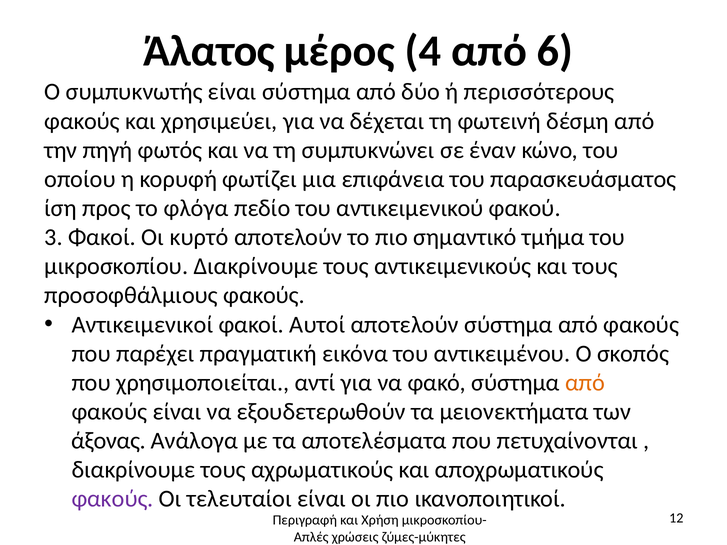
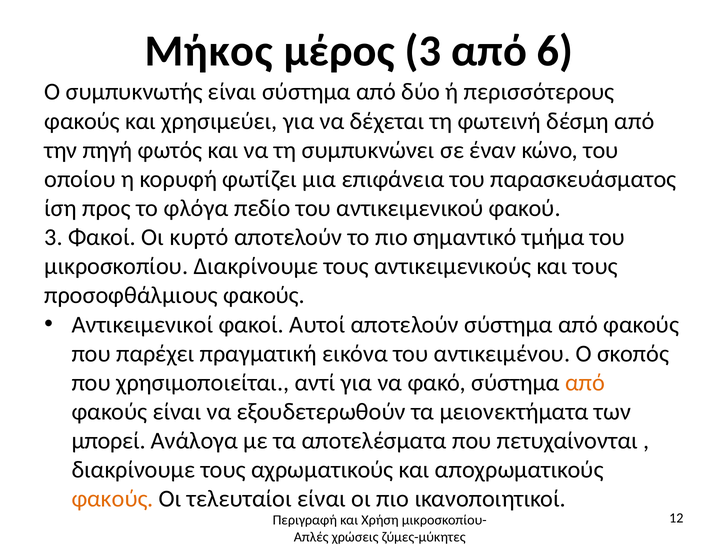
Άλατος: Άλατος -> Μήκος
μέρος 4: 4 -> 3
άξονας: άξονας -> μπορεί
φακούς at (113, 499) colour: purple -> orange
